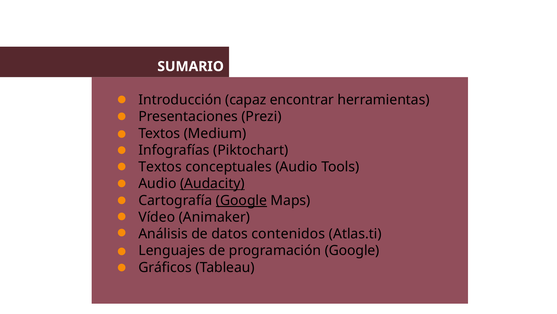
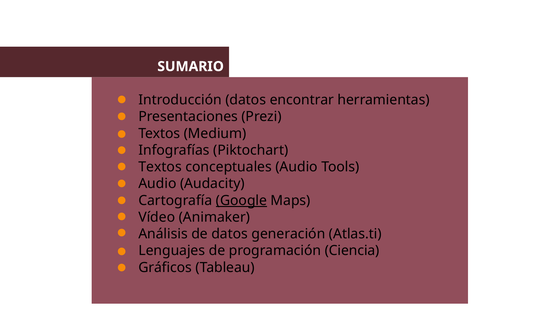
Introducción capaz: capaz -> datos
Audacity underline: present -> none
contenidos: contenidos -> generación
programación Google: Google -> Ciencia
